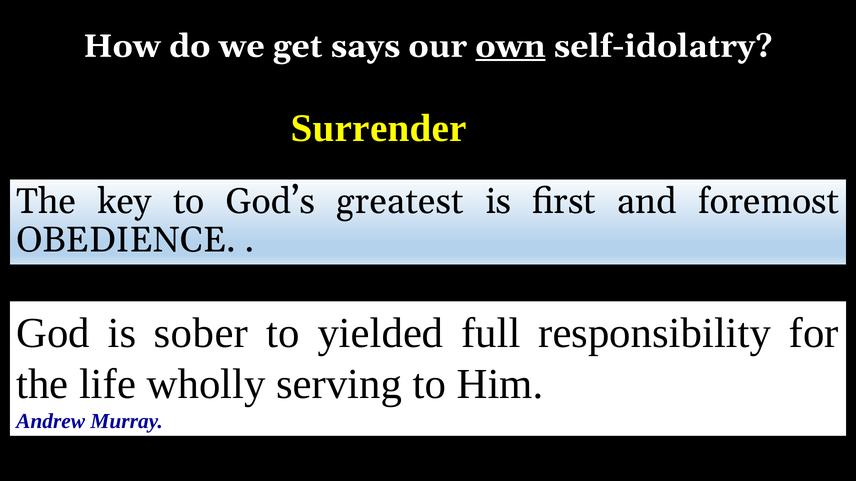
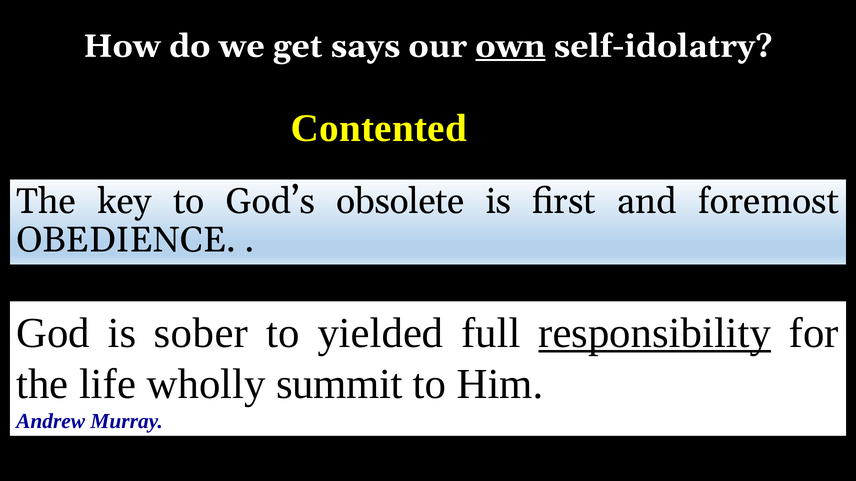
Surrender: Surrender -> Contented
greatest: greatest -> obsolete
responsibility underline: none -> present
serving: serving -> summit
